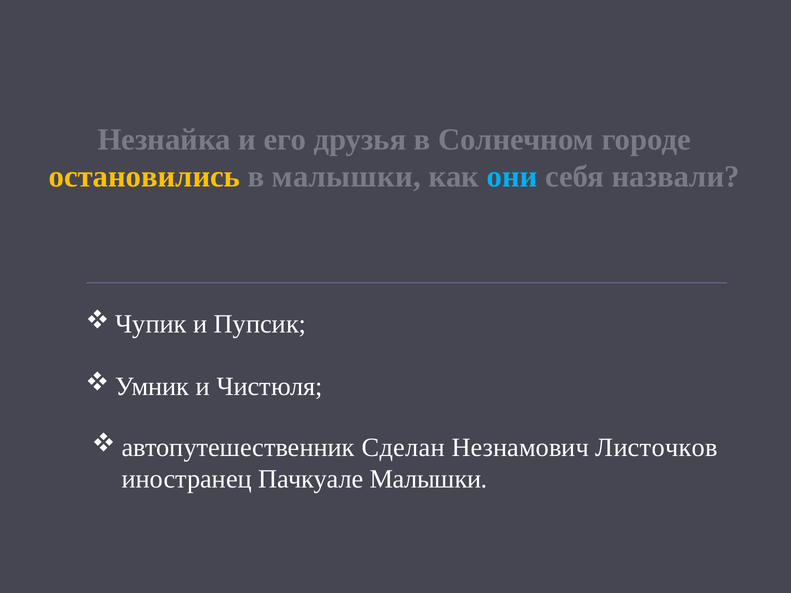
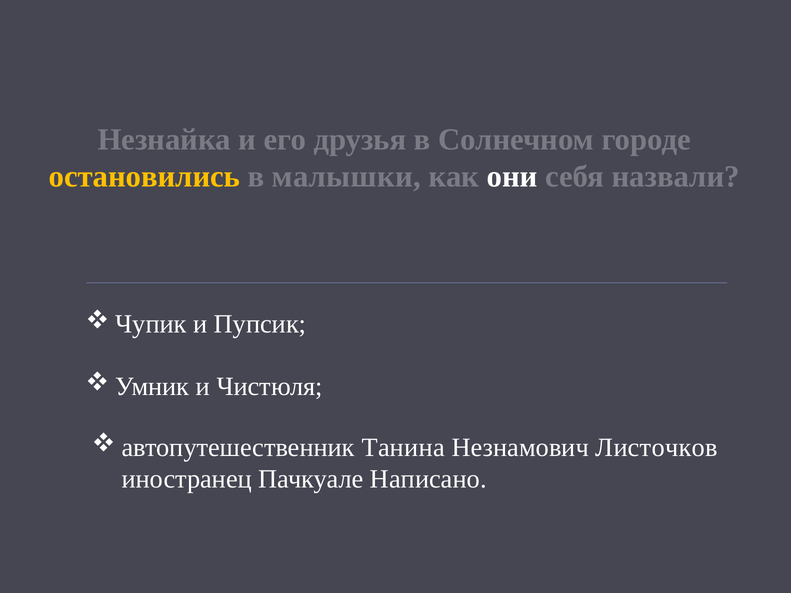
они colour: light blue -> white
Сделан: Сделан -> Танина
Пачкуале Малышки: Малышки -> Написано
